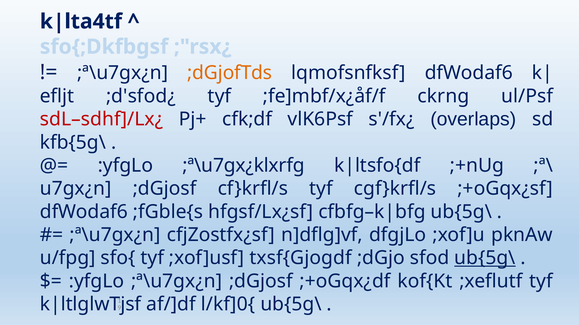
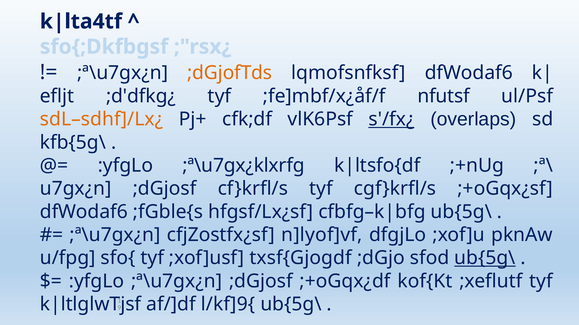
;d'sfod¿: ;d'sfod¿ -> ;d'dfkg¿
ckrng: ckrng -> nfutsf
sdL–sdhf]/Lx¿ colour: red -> orange
s'/fx¿ underline: none -> present
n]dflg]vf: n]dflg]vf -> n]lyof]vf
l/kf]0{: l/kf]0{ -> l/kf]9{
